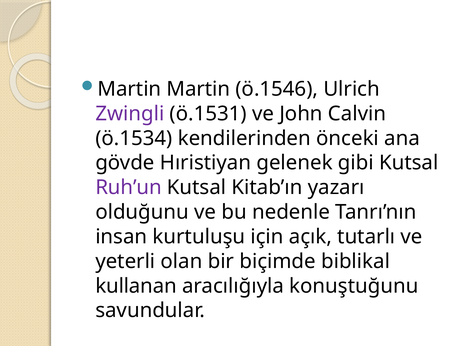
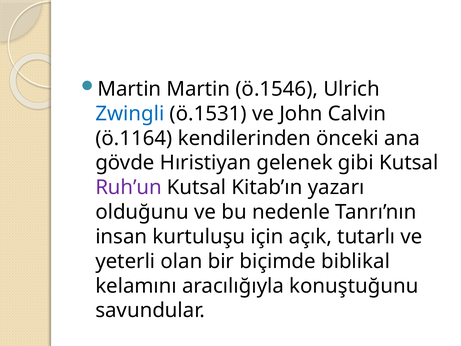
Zwingli colour: purple -> blue
ö.1534: ö.1534 -> ö.1164
kullanan: kullanan -> kelamını
